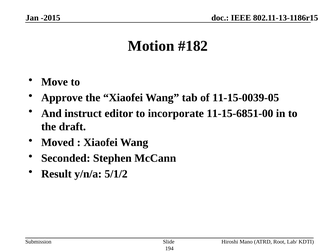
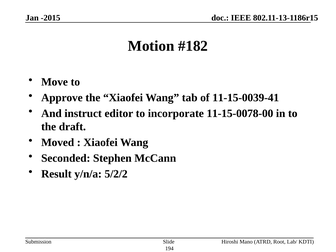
11-15-0039-05: 11-15-0039-05 -> 11-15-0039-41
11-15-6851-00: 11-15-6851-00 -> 11-15-0078-00
5/1/2: 5/1/2 -> 5/2/2
